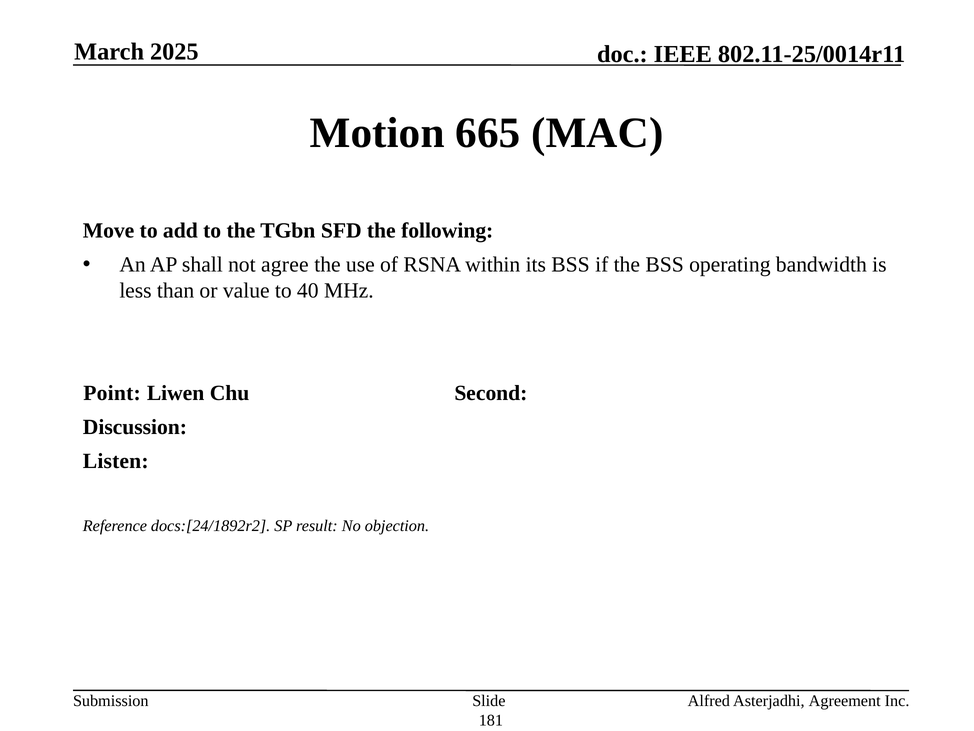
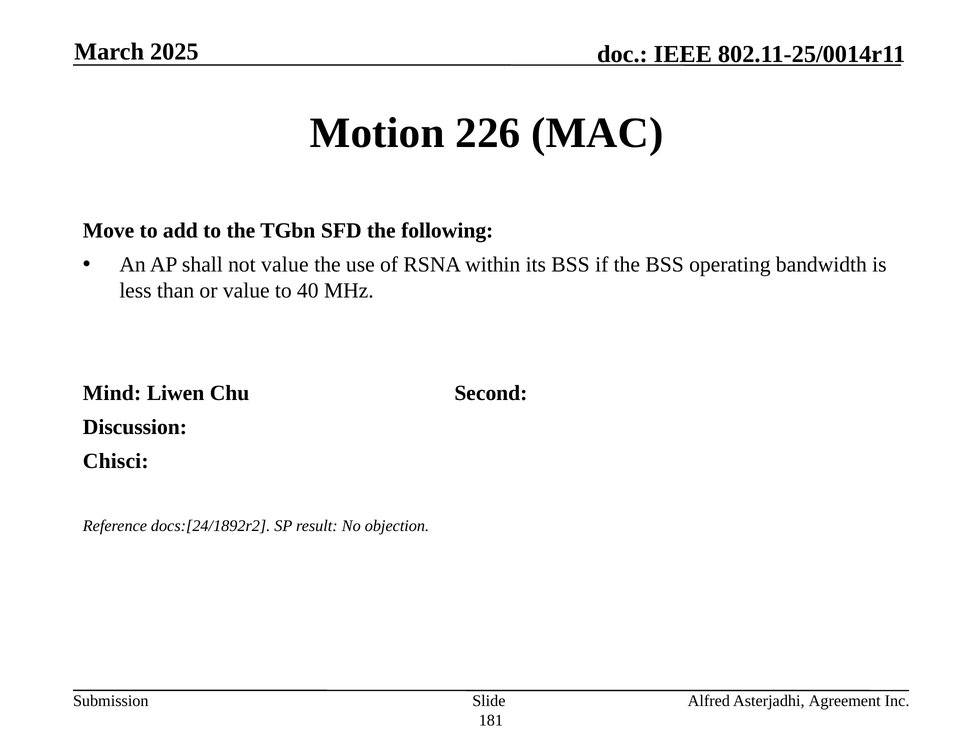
665: 665 -> 226
not agree: agree -> value
Point: Point -> Mind
Listen: Listen -> Chisci
